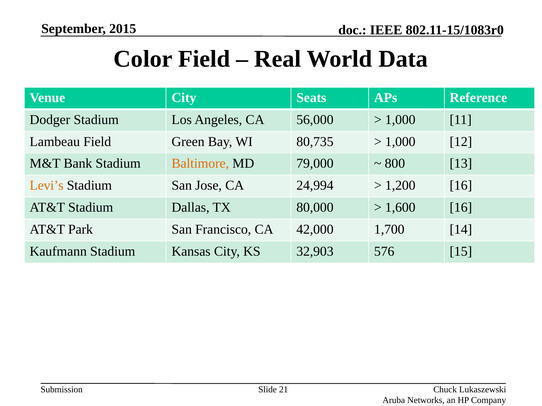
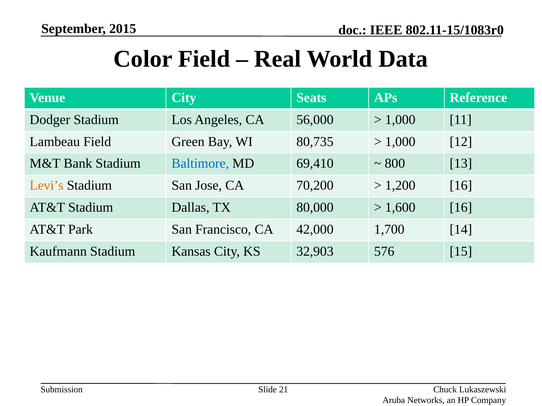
Baltimore colour: orange -> blue
79,000: 79,000 -> 69,410
24,994: 24,994 -> 70,200
